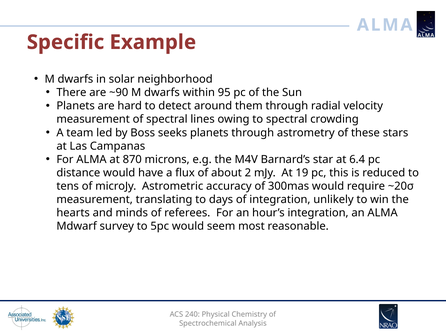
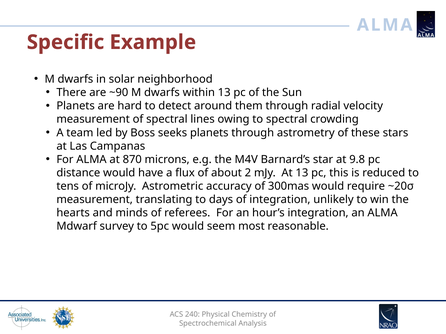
within 95: 95 -> 13
6.4: 6.4 -> 9.8
At 19: 19 -> 13
